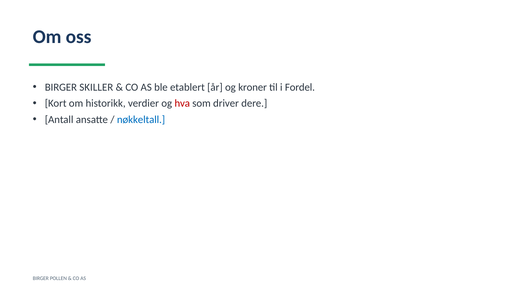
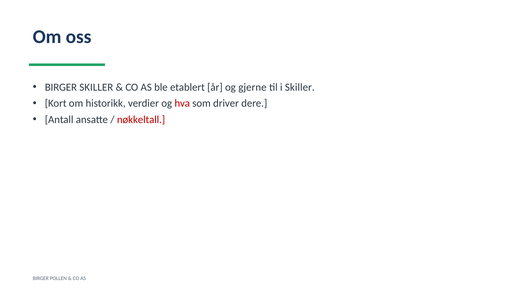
kroner: kroner -> gjerne
i Fordel: Fordel -> Skiller
nøkkeltall colour: blue -> red
